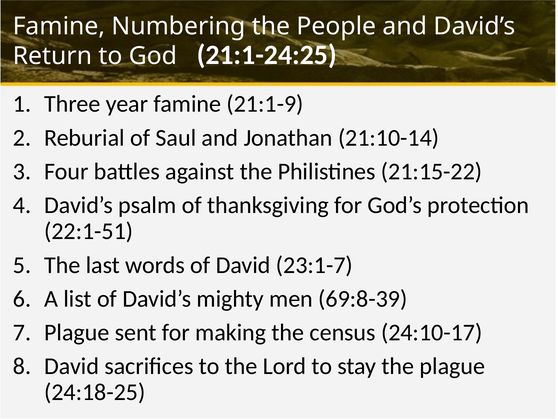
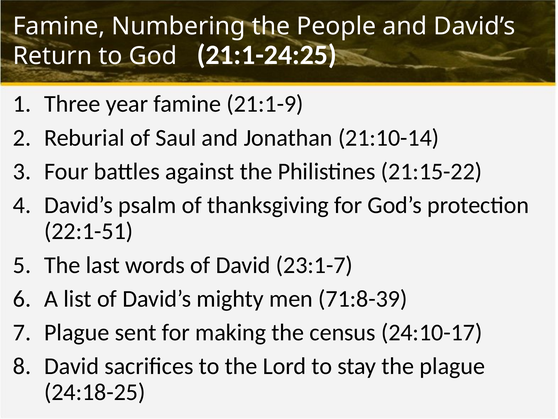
69:8-39: 69:8-39 -> 71:8-39
